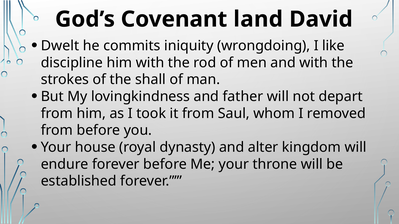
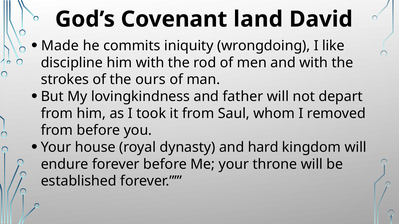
Dwelt: Dwelt -> Made
shall: shall -> ours
alter: alter -> hard
